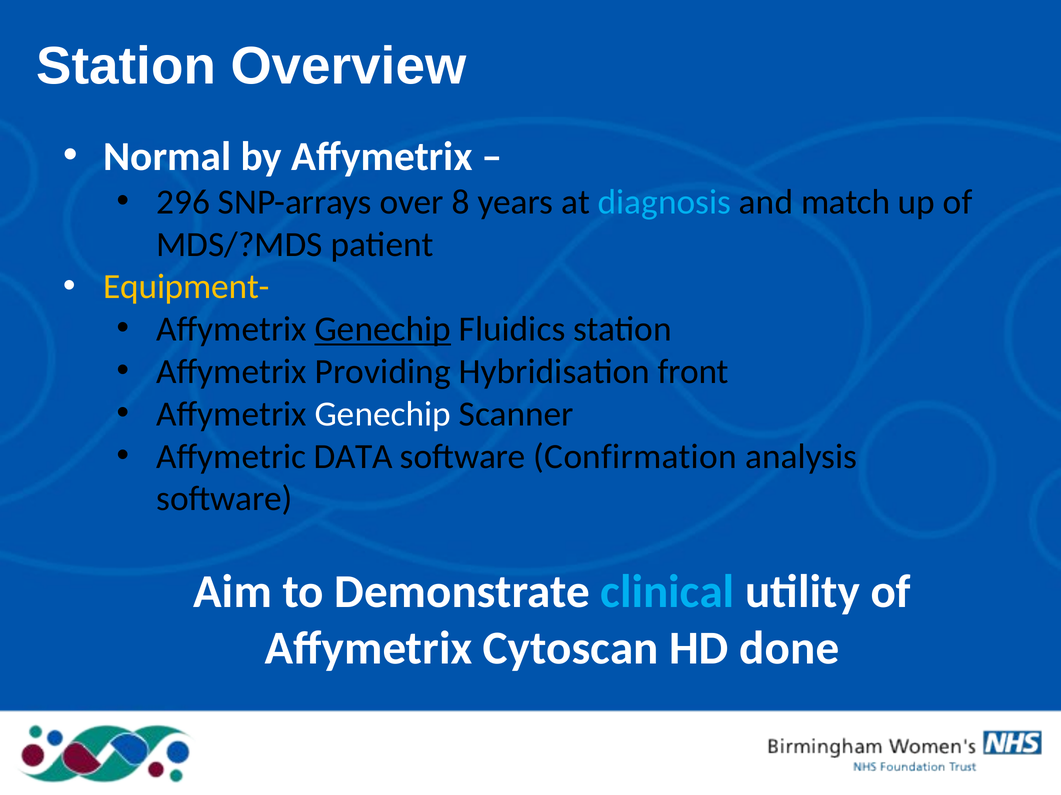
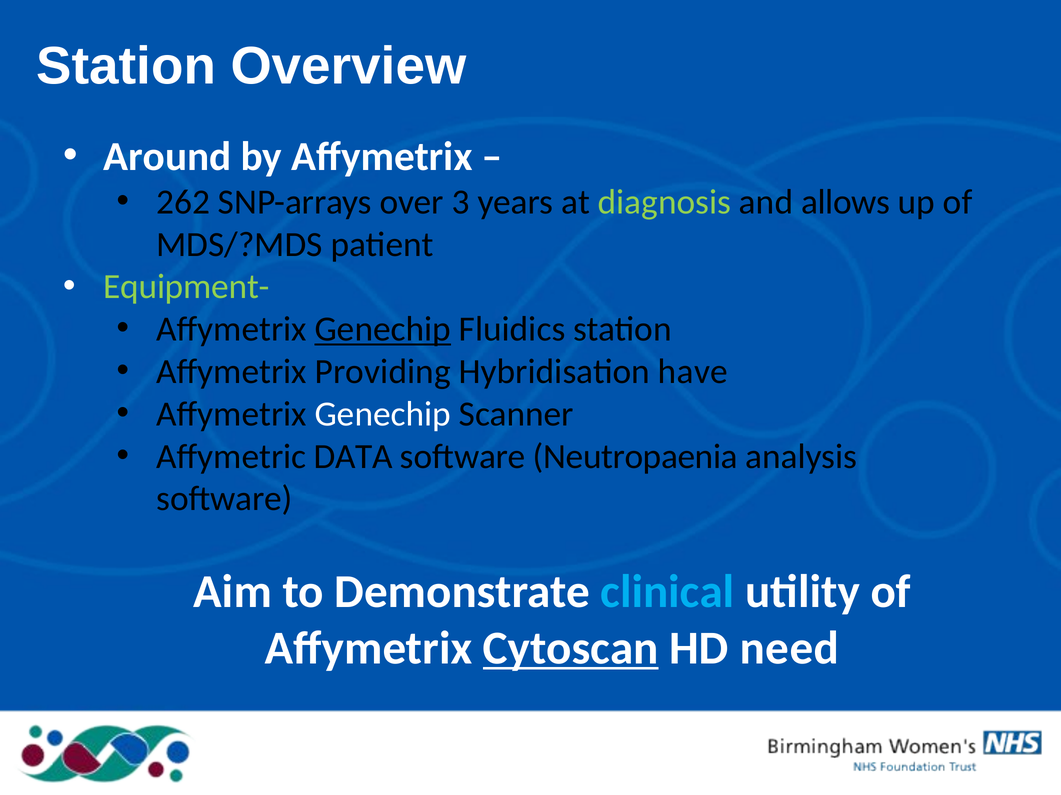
Normal: Normal -> Around
296: 296 -> 262
8: 8 -> 3
diagnosis colour: light blue -> light green
match: match -> allows
Equipment- colour: yellow -> light green
front: front -> have
Confirmation: Confirmation -> Neutropaenia
Cytoscan underline: none -> present
done: done -> need
